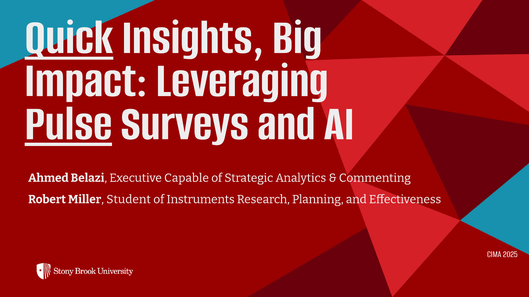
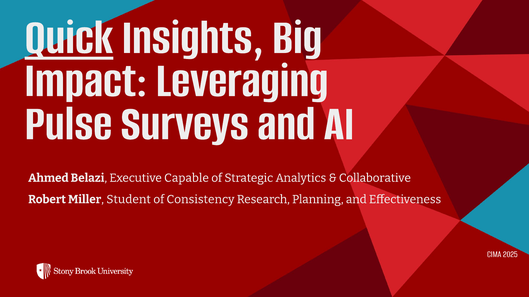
Pulse underline: present -> none
Commenting: Commenting -> Collaborative
Instruments: Instruments -> Consistency
